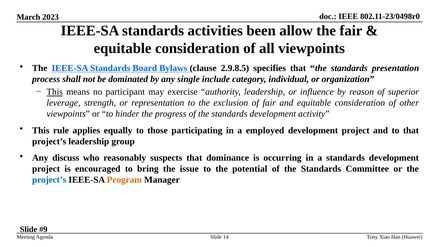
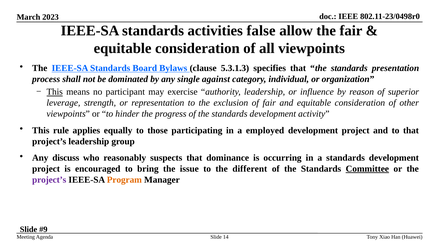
been: been -> false
2.9.8.5: 2.9.8.5 -> 5.3.1.3
include: include -> against
potential: potential -> different
Committee underline: none -> present
project’s at (49, 180) colour: blue -> purple
